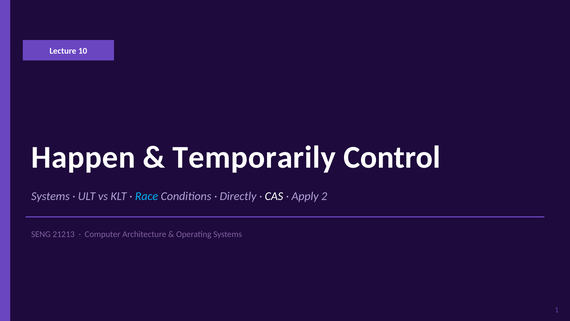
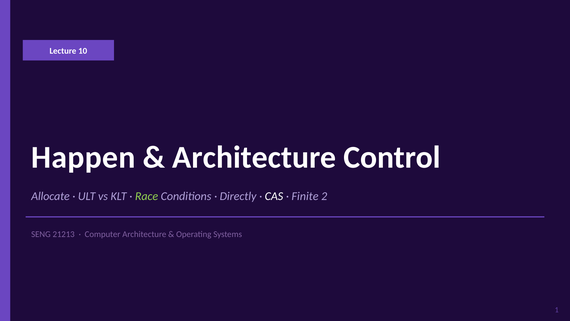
Temporarily at (254, 157): Temporarily -> Architecture
Systems at (50, 196): Systems -> Allocate
Race colour: light blue -> light green
Apply: Apply -> Finite
